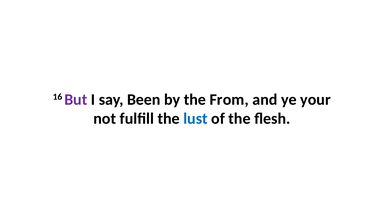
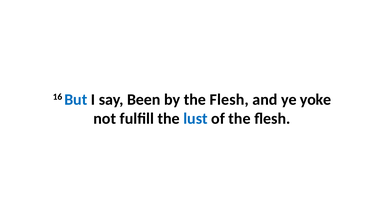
But colour: purple -> blue
by the From: From -> Flesh
your: your -> yoke
